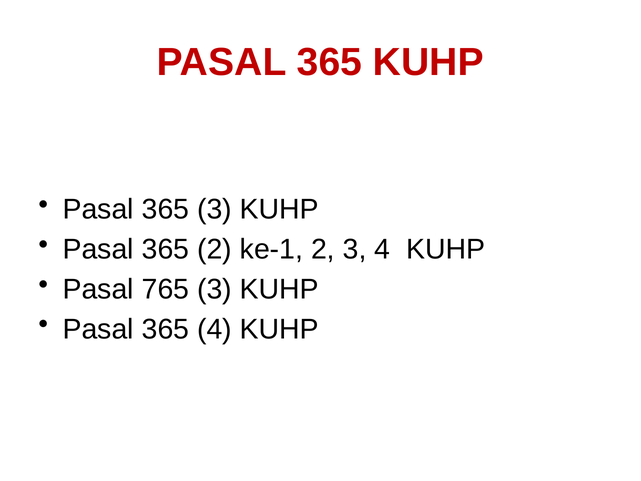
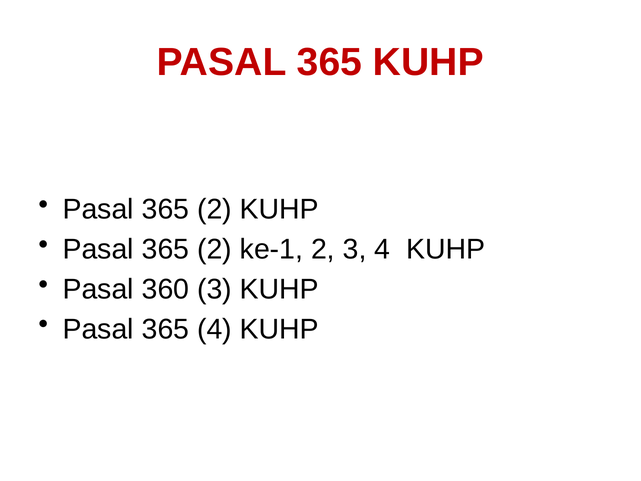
3 at (215, 209): 3 -> 2
765: 765 -> 360
